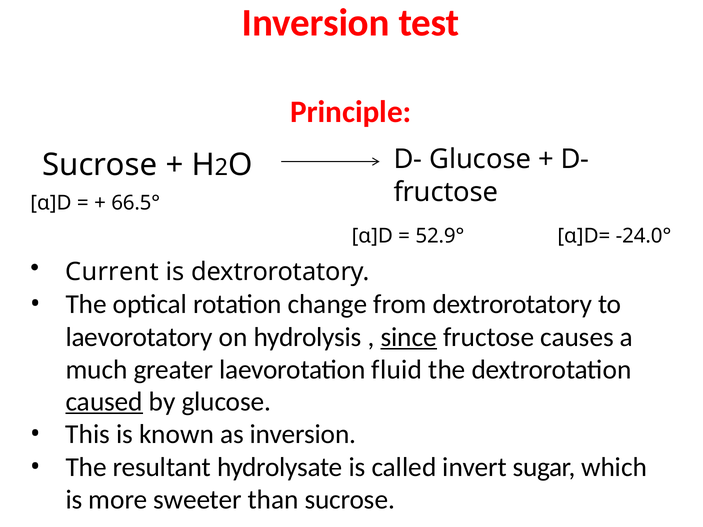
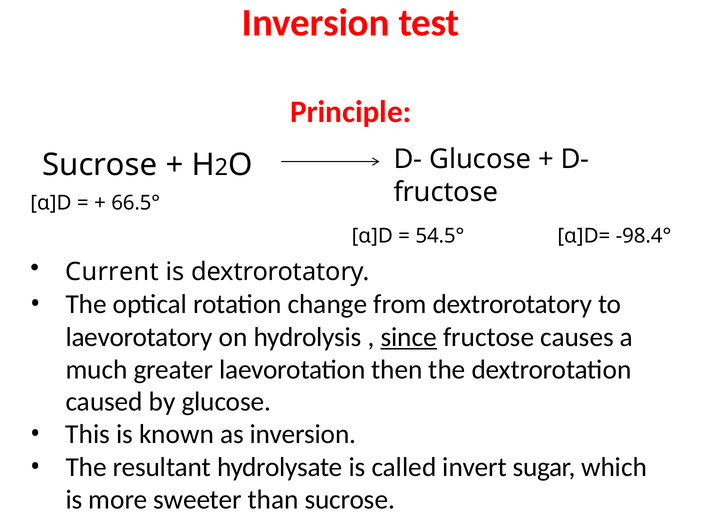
52.9°: 52.9° -> 54.5°
-24.0°: -24.0° -> -98.4°
fluid: fluid -> then
caused underline: present -> none
